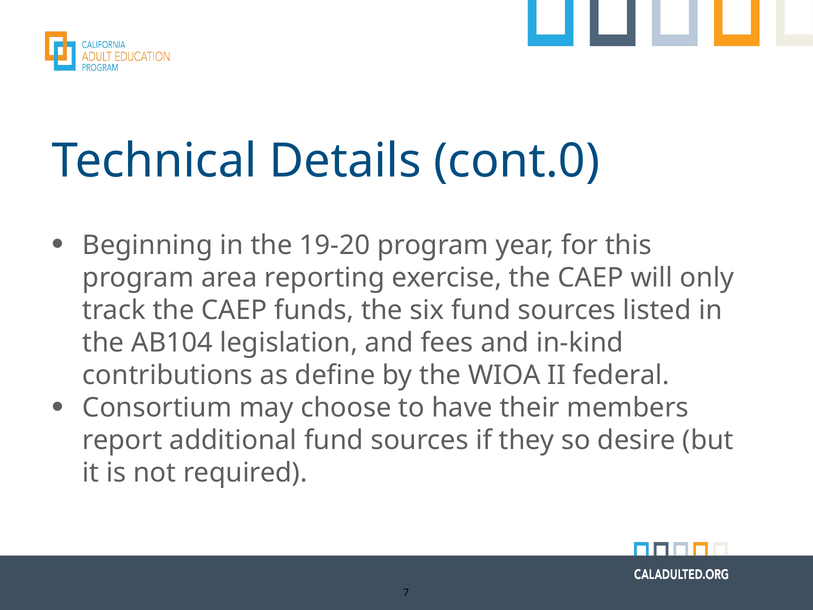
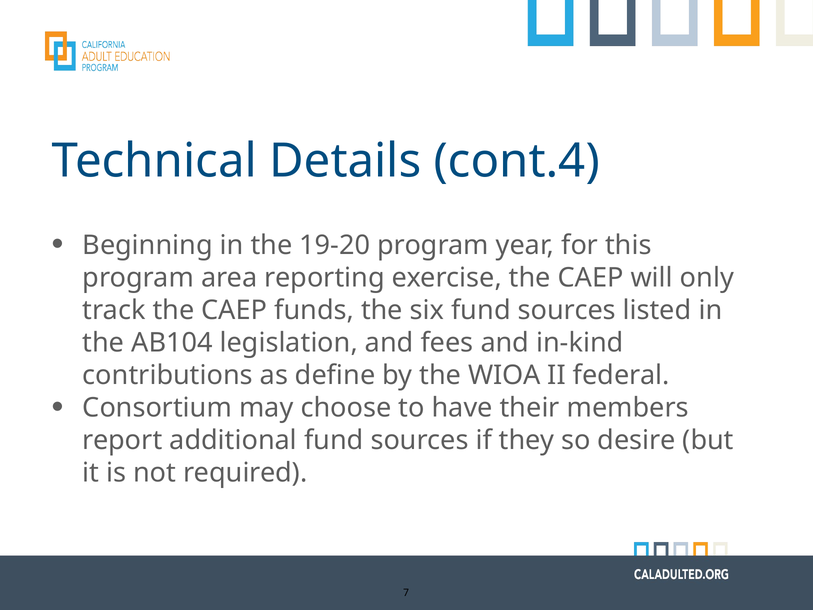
cont.0: cont.0 -> cont.4
